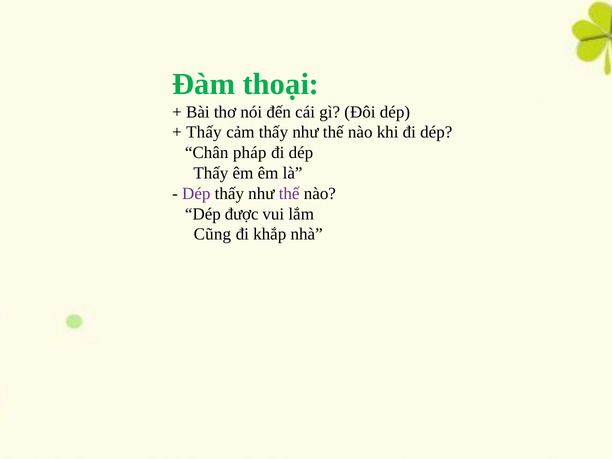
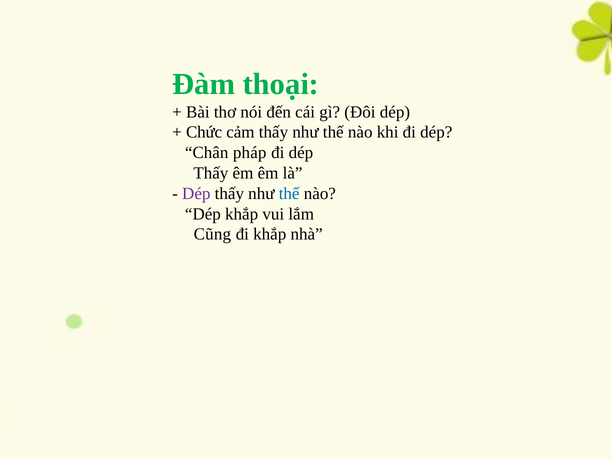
Thấy at (204, 132): Thấy -> Chức
thế at (289, 194) colour: purple -> blue
Dép được: được -> khắp
